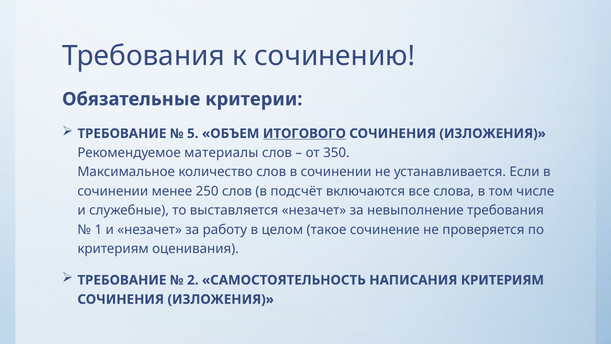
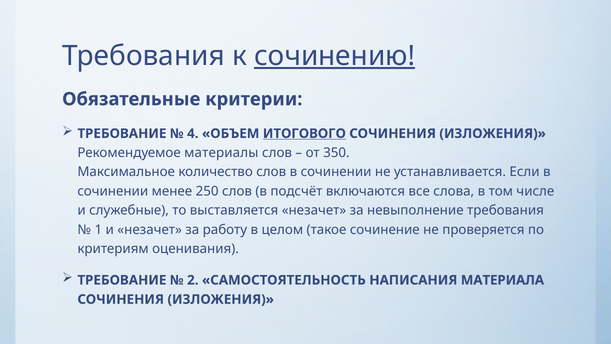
сочинению underline: none -> present
5: 5 -> 4
НАПИСАНИЯ КРИТЕРИЯМ: КРИТЕРИЯМ -> МАТЕРИАЛА
